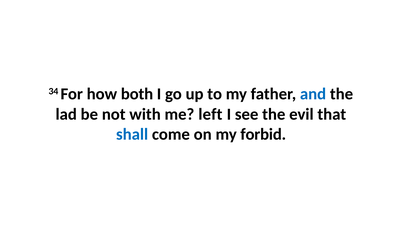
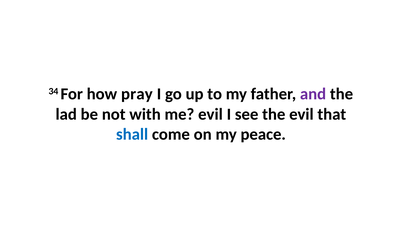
both: both -> pray
and colour: blue -> purple
me left: left -> evil
forbid: forbid -> peace
